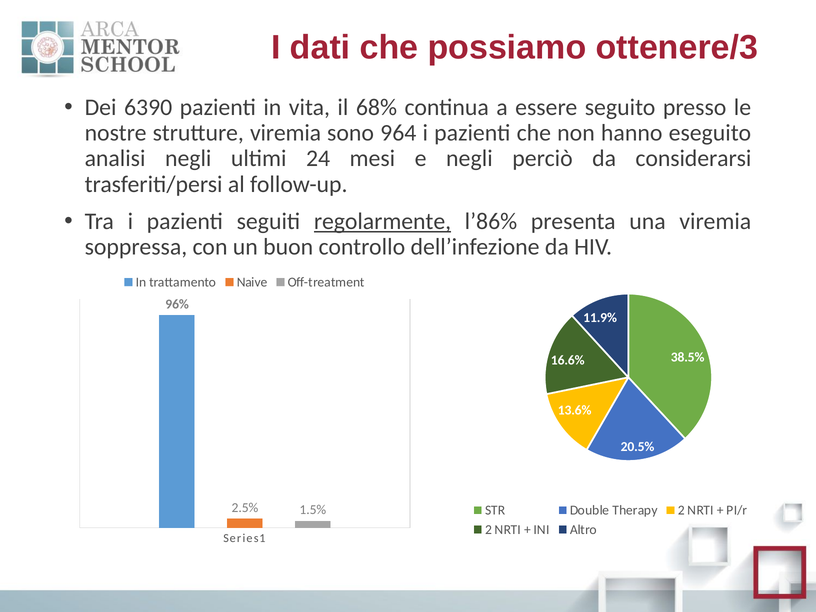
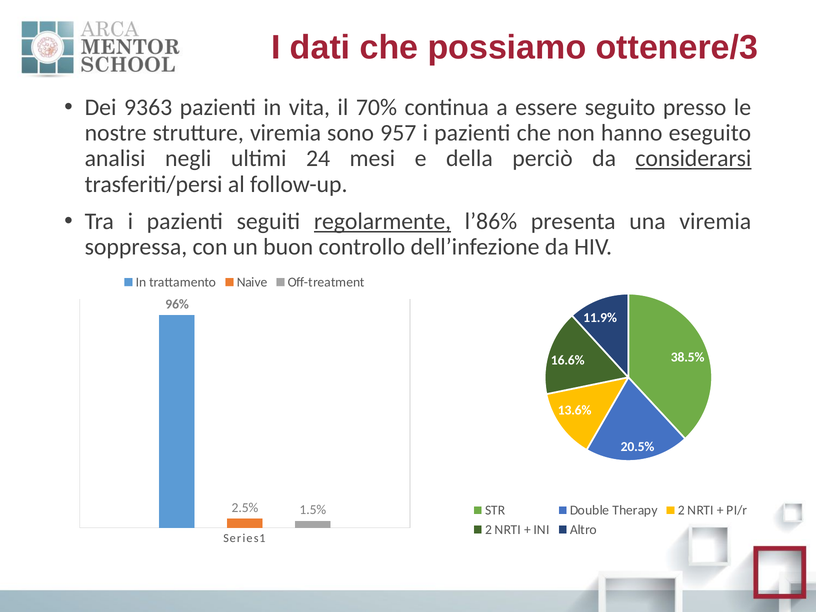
6390: 6390 -> 9363
68%: 68% -> 70%
964: 964 -> 957
e negli: negli -> della
considerarsi underline: none -> present
